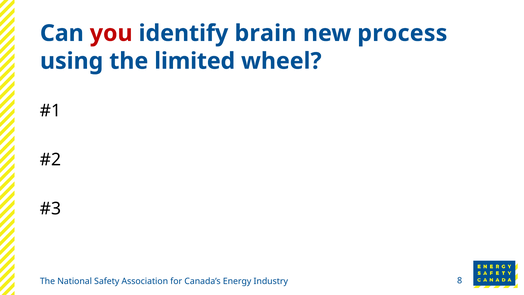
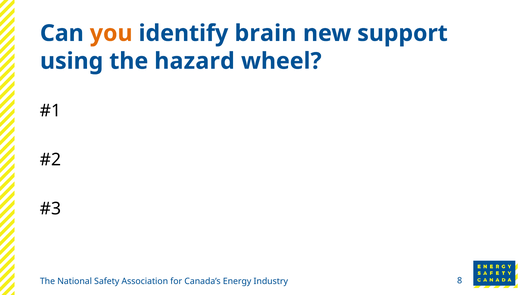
you colour: red -> orange
process: process -> support
limited: limited -> hazard
